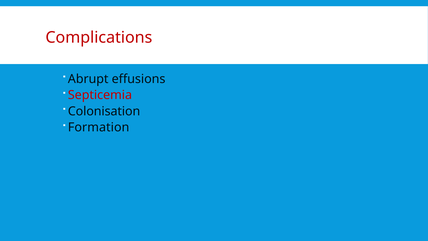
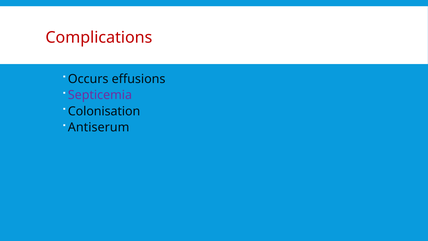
Abrupt: Abrupt -> Occurs
Septicemia colour: red -> purple
Formation: Formation -> Antiserum
